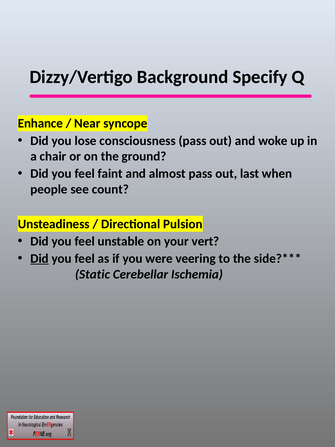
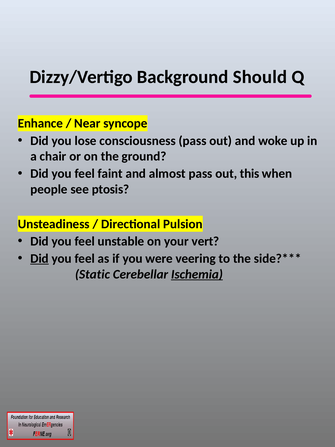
Specify: Specify -> Should
last: last -> this
count: count -> ptosis
Ischemia underline: none -> present
